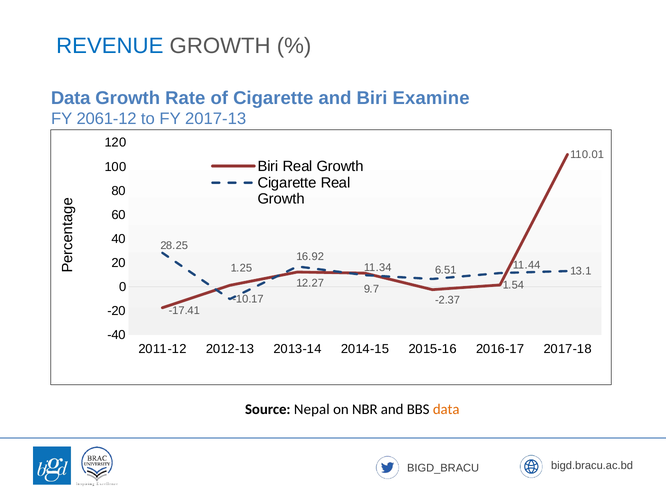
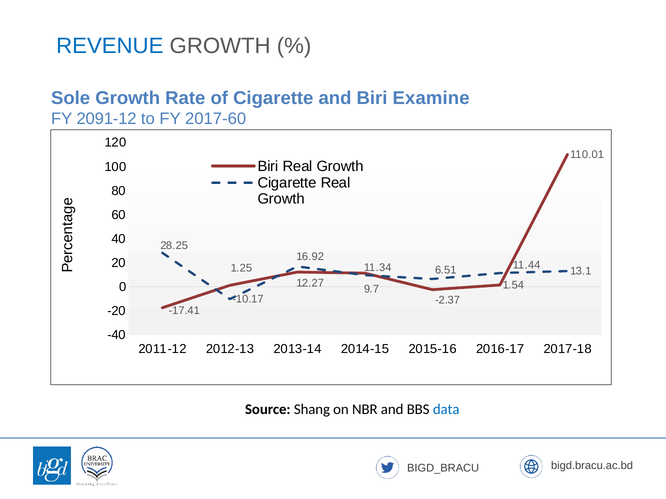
Data at (71, 98): Data -> Sole
2061-12: 2061-12 -> 2091-12
2017-13: 2017-13 -> 2017-60
Nepal: Nepal -> Shang
data at (446, 410) colour: orange -> blue
